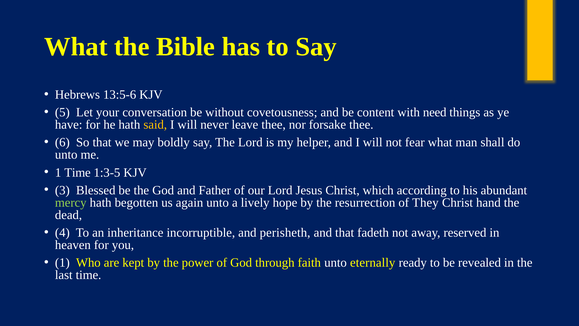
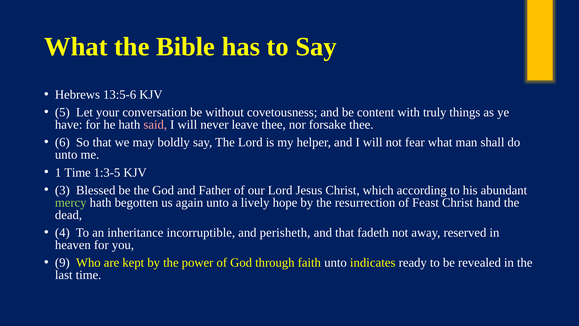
need: need -> truly
said colour: yellow -> pink
They: They -> Feast
1 at (62, 262): 1 -> 9
eternally: eternally -> indicates
